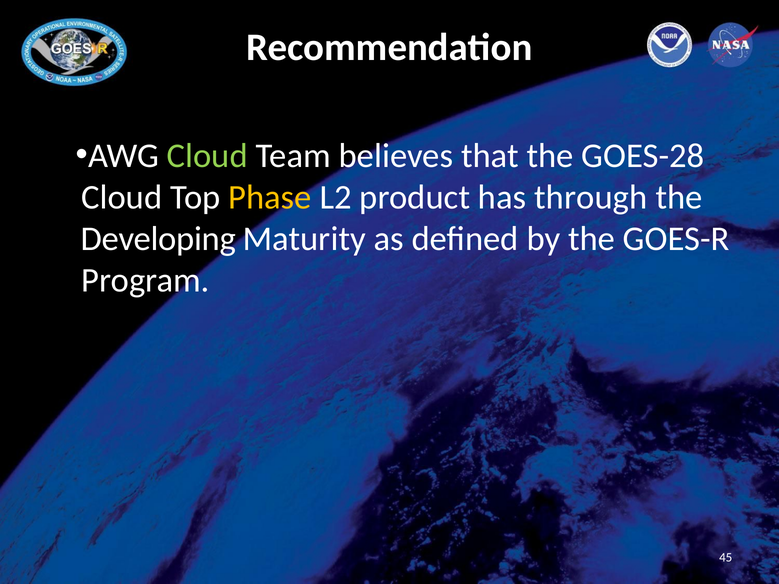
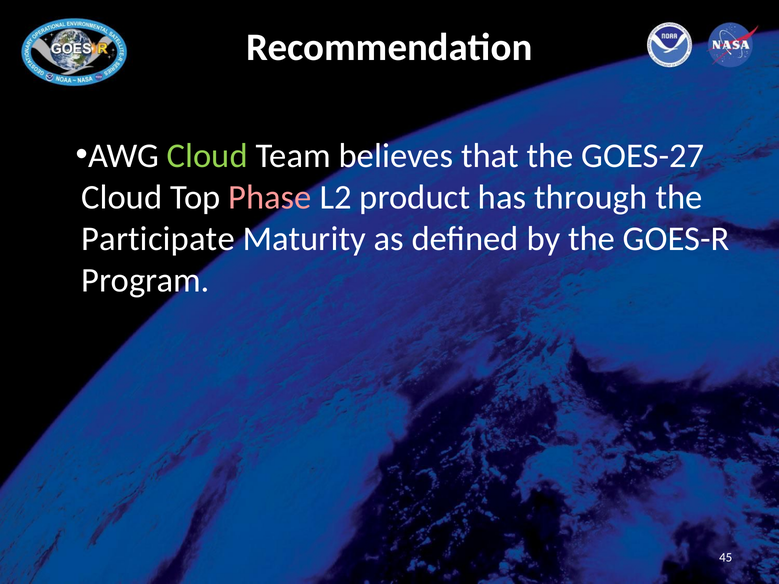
GOES-28: GOES-28 -> GOES-27
Phase colour: yellow -> pink
Developing: Developing -> Participate
